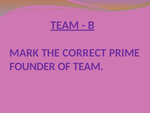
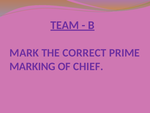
FOUNDER: FOUNDER -> MARKING
OF TEAM: TEAM -> CHIEF
